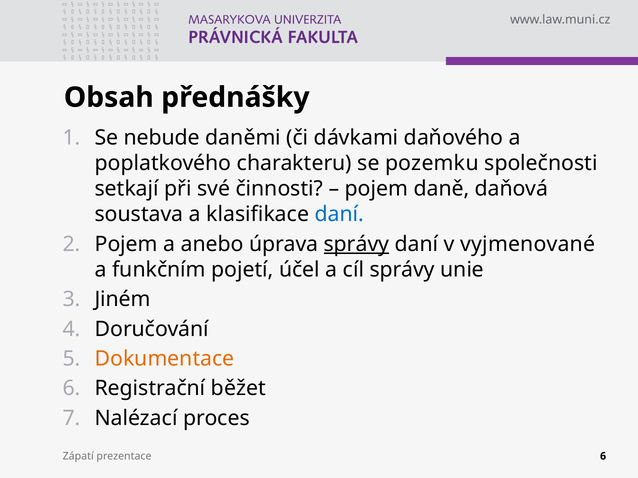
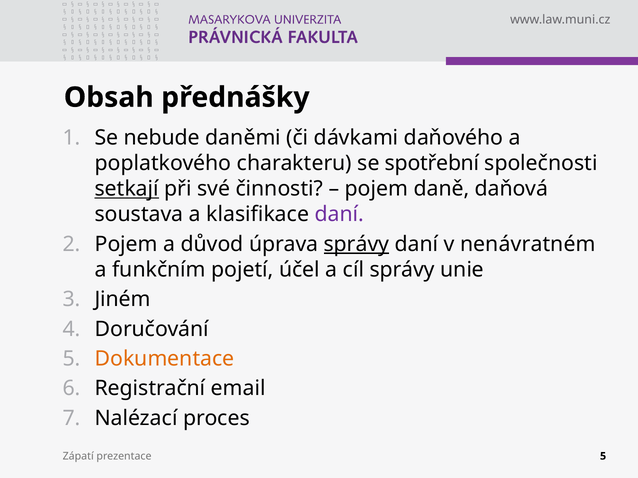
pozemku: pozemku -> spotřební
setkají underline: none -> present
daní at (339, 215) colour: blue -> purple
anebo: anebo -> důvod
vyjmenované: vyjmenované -> nenávratném
běžet: běžet -> email
prezentace 6: 6 -> 5
